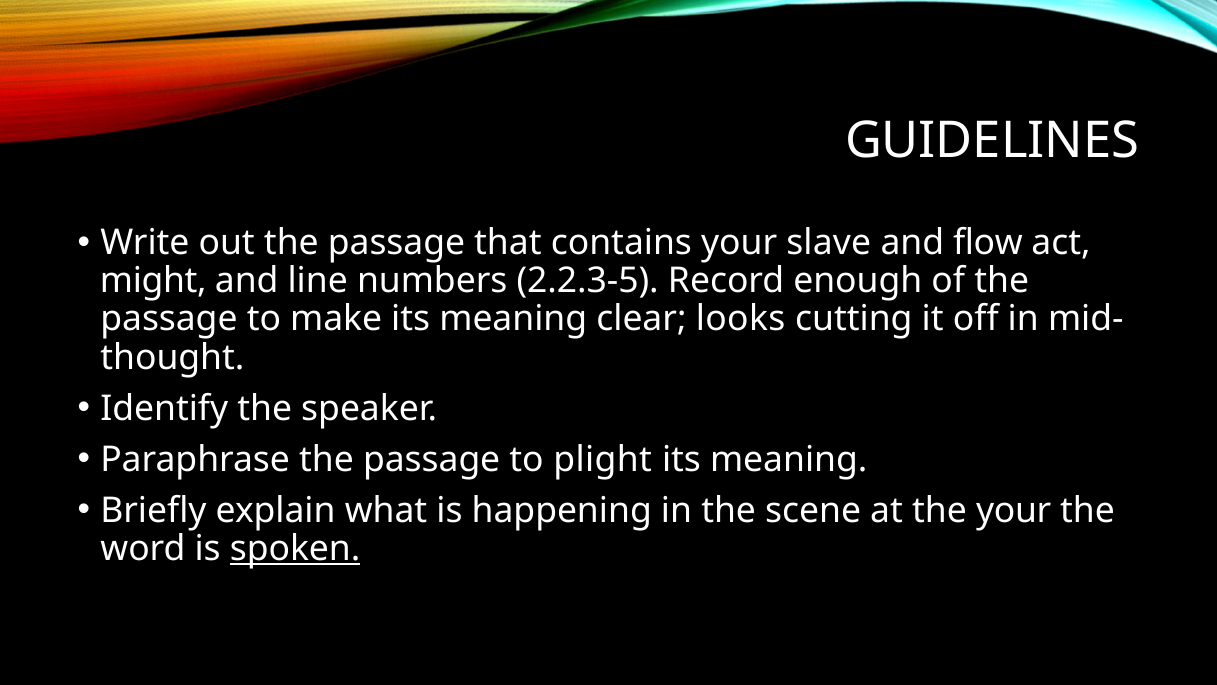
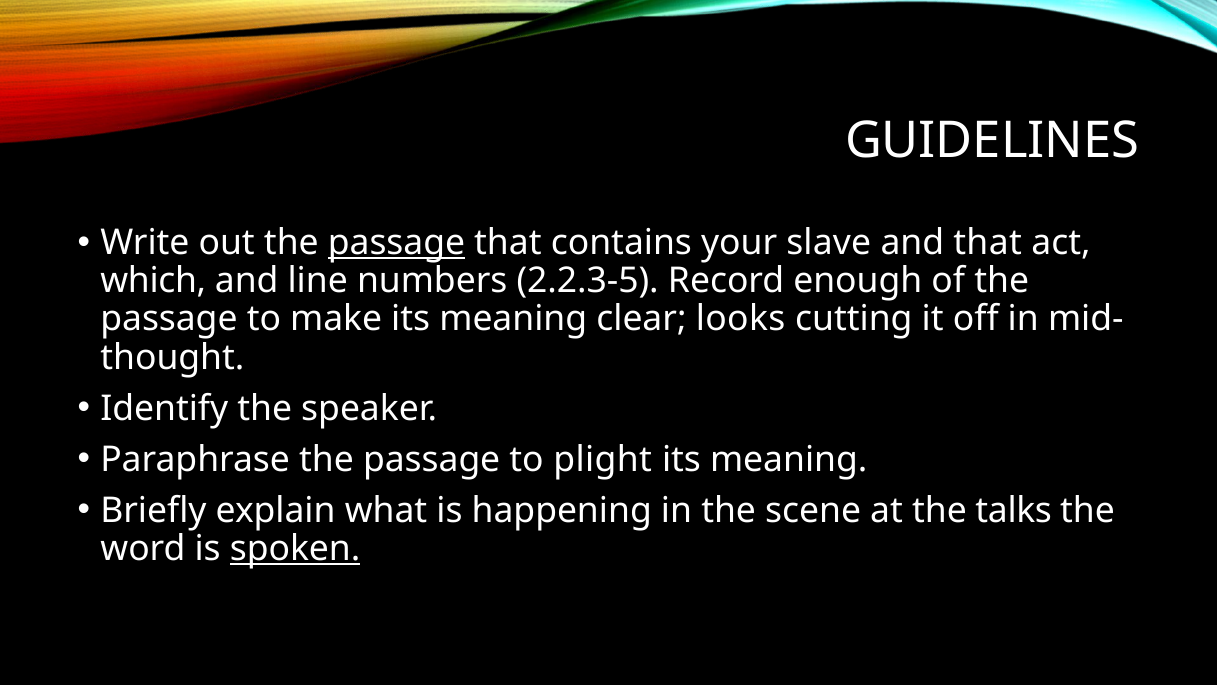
passage at (397, 243) underline: none -> present
and flow: flow -> that
might: might -> which
the your: your -> talks
